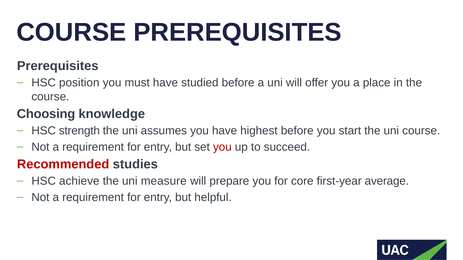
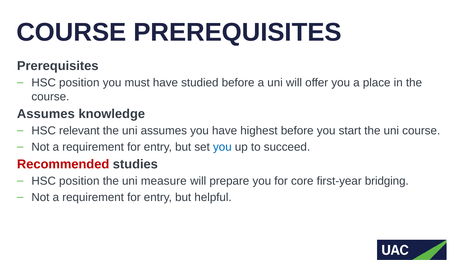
Choosing at (46, 114): Choosing -> Assumes
strength: strength -> relevant
you at (222, 147) colour: red -> blue
achieve at (79, 181): achieve -> position
average: average -> bridging
